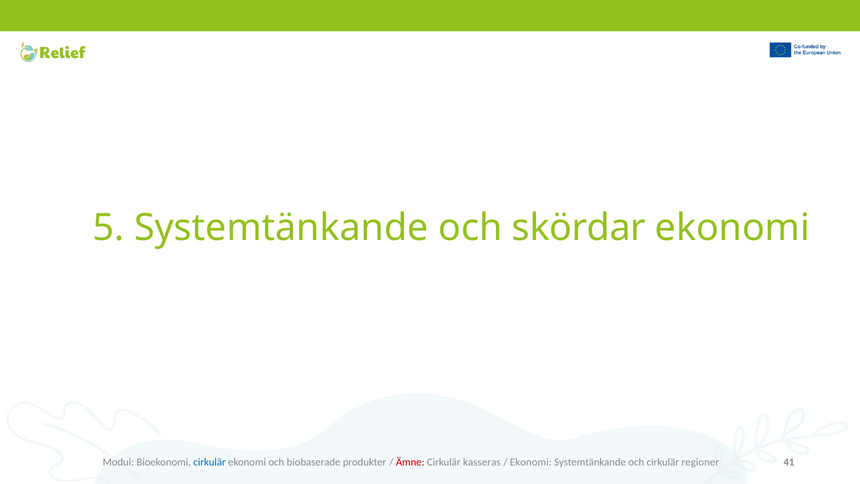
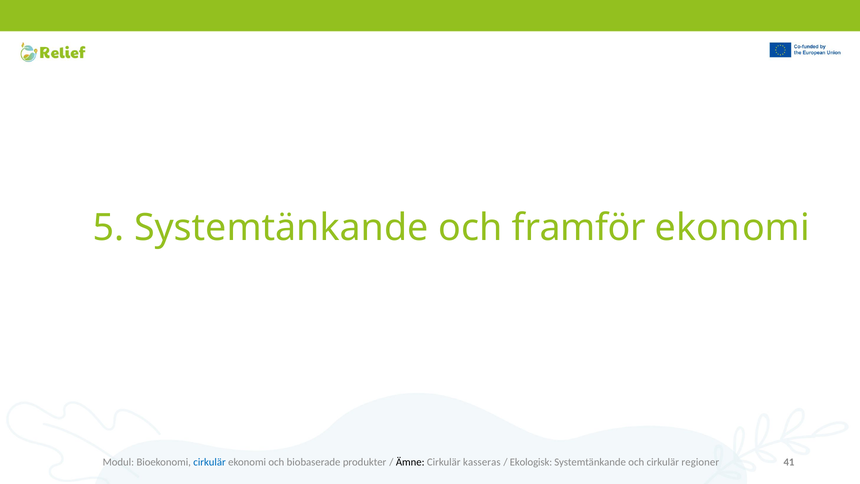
skördar: skördar -> framför
Ämne colour: red -> black
Ekonomi at (531, 462): Ekonomi -> Ekologisk
